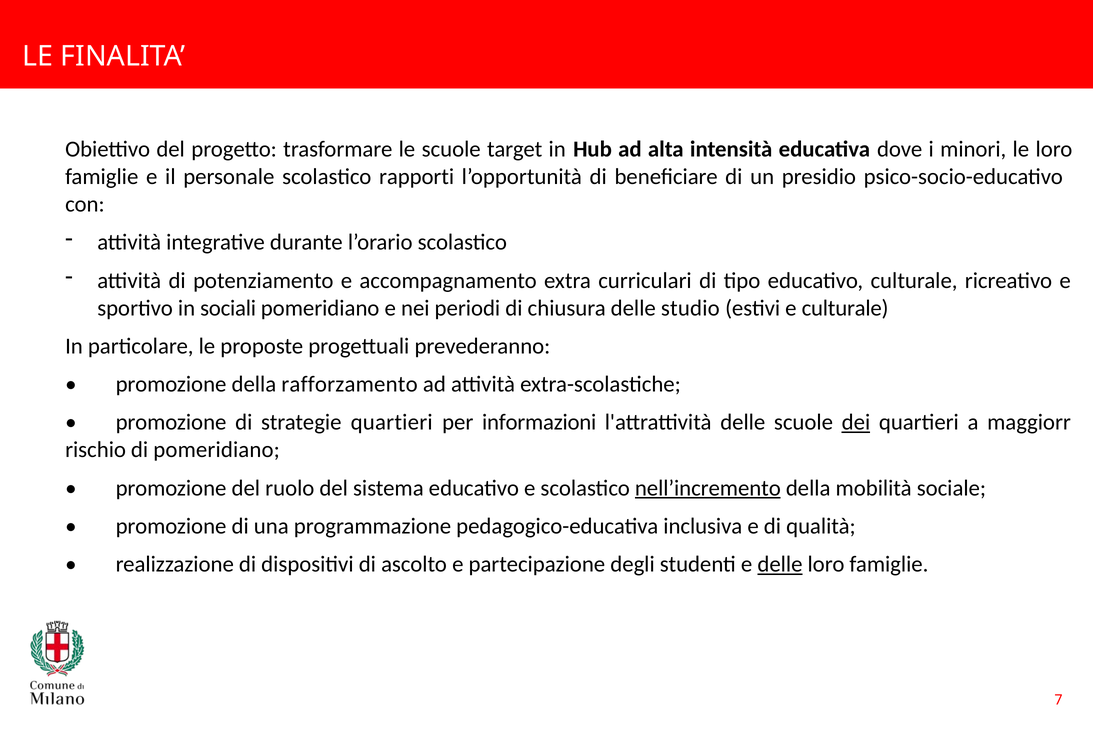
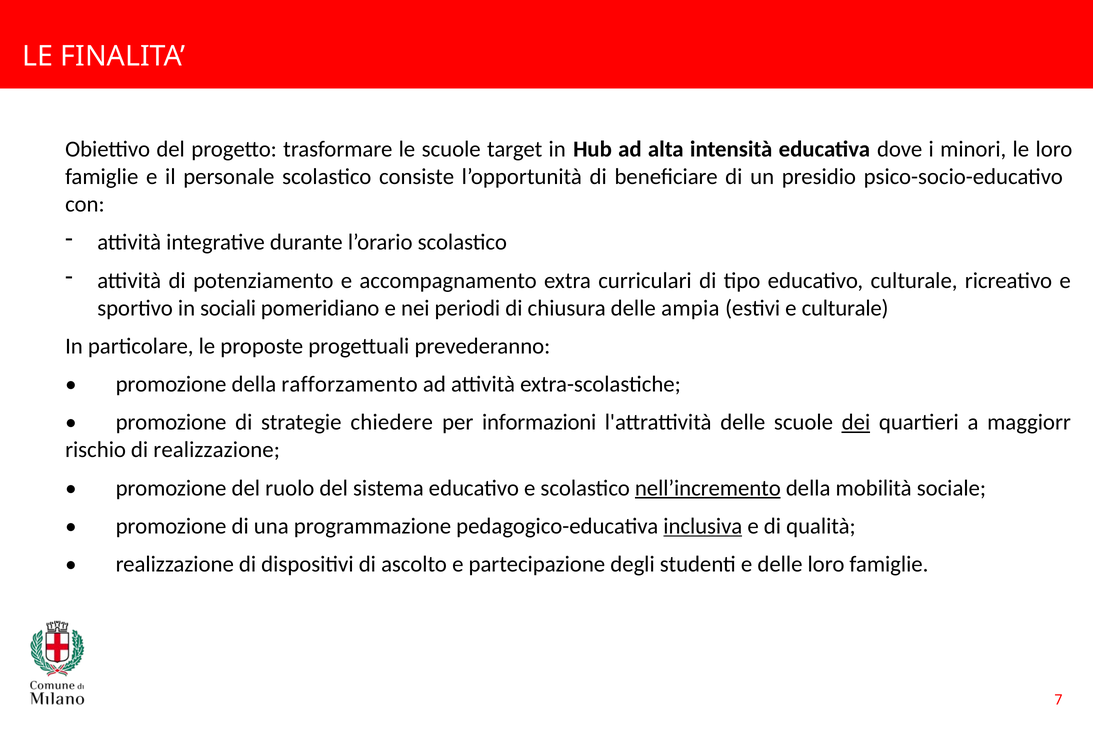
rapporti: rapporti -> consiste
studio: studio -> ampia
strategie quartieri: quartieri -> chiedere
di pomeridiano: pomeridiano -> realizzazione
inclusiva underline: none -> present
delle at (780, 564) underline: present -> none
